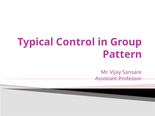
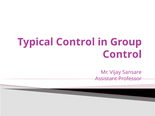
Pattern at (122, 54): Pattern -> Control
